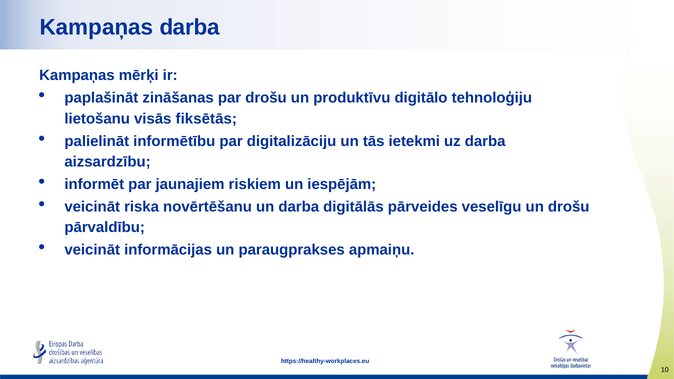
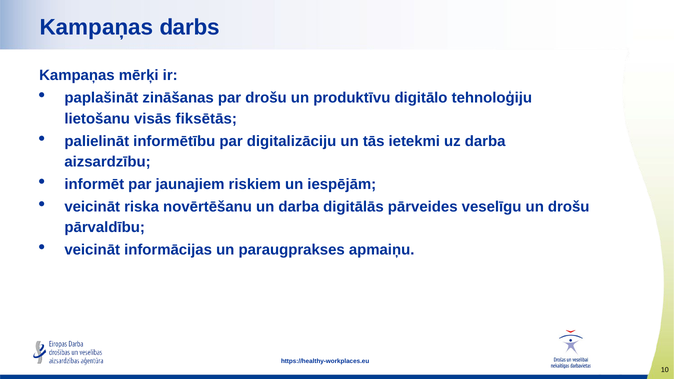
Kampaņas darba: darba -> darbs
